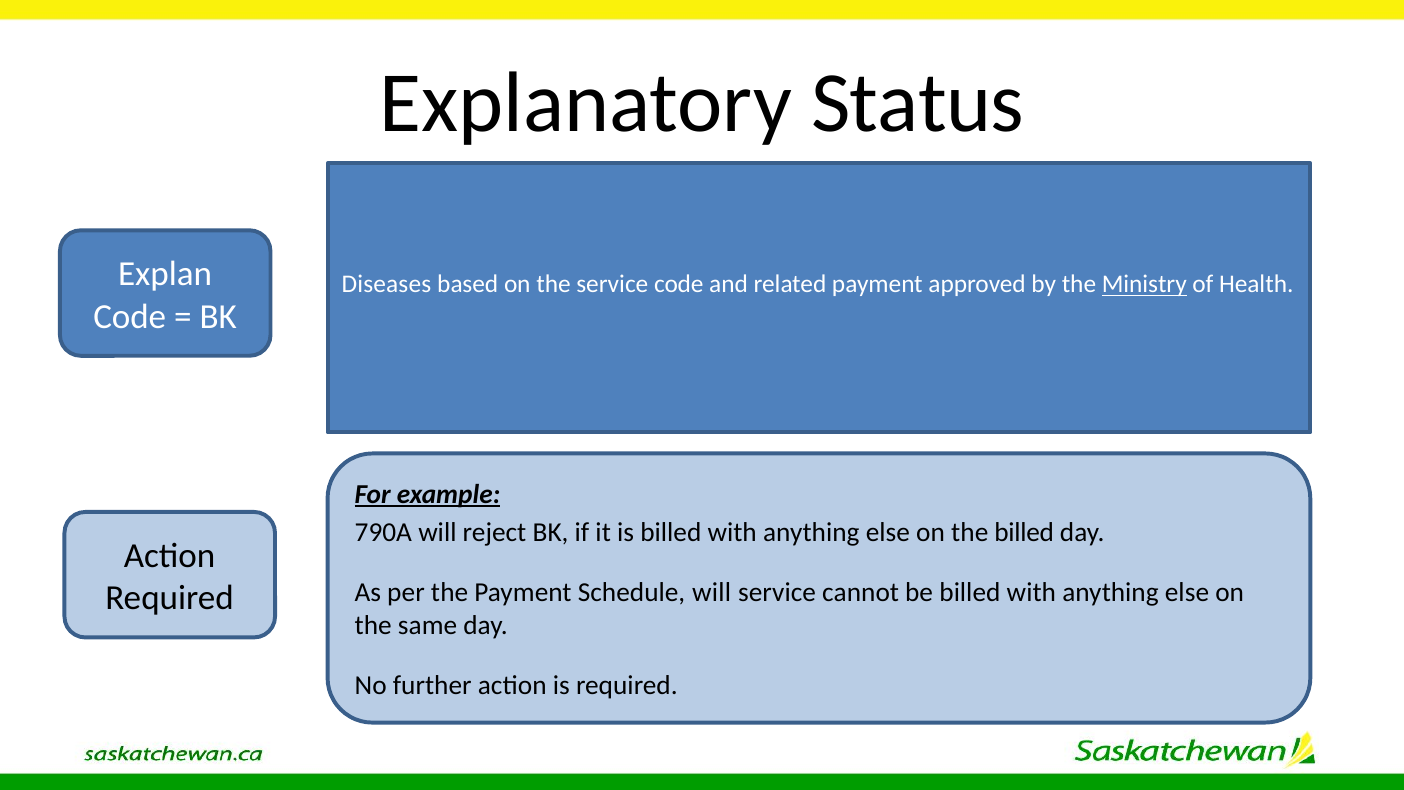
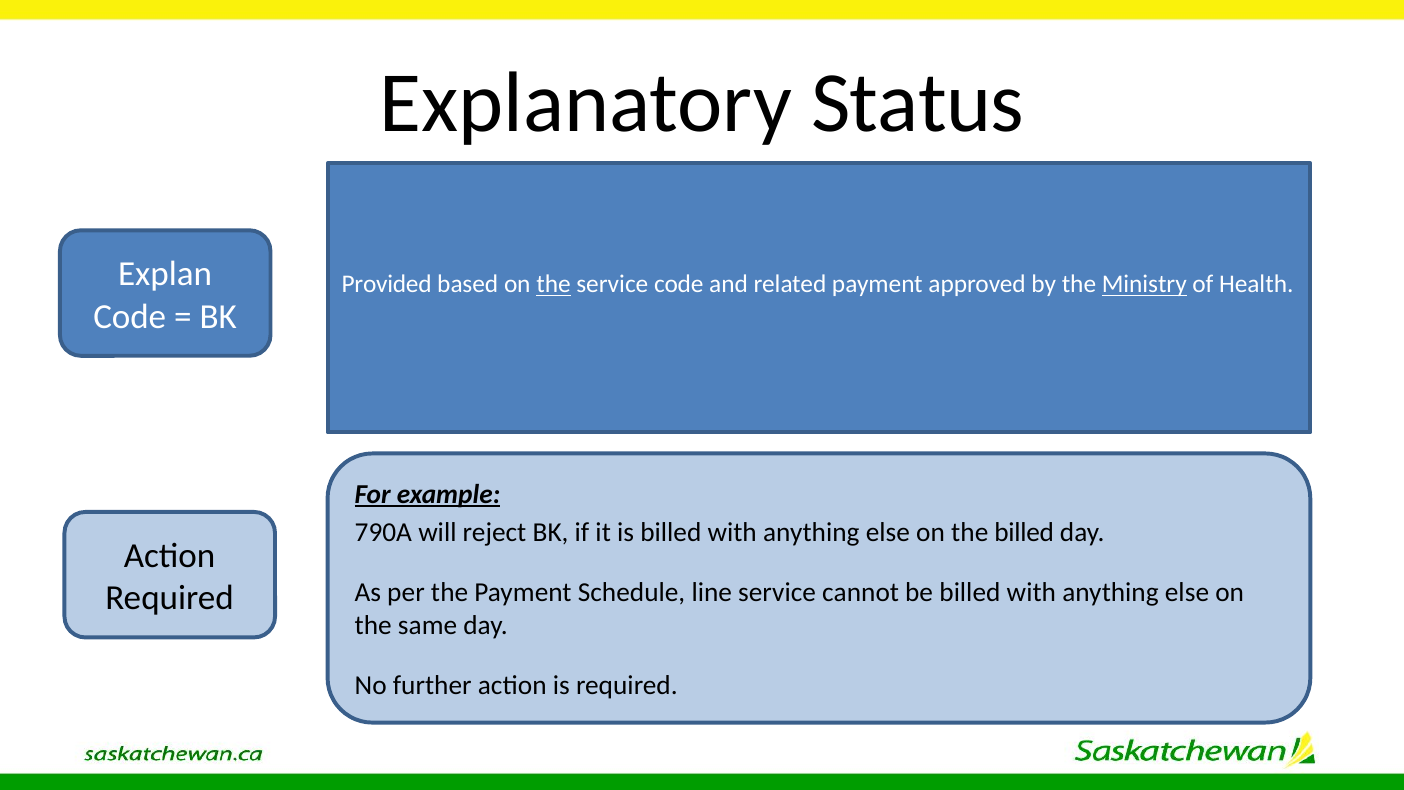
Diseases: Diseases -> Provided
the at (554, 285) underline: none -> present
Schedule will: will -> line
